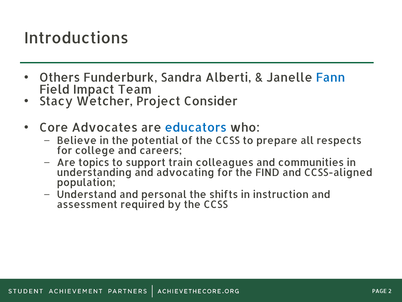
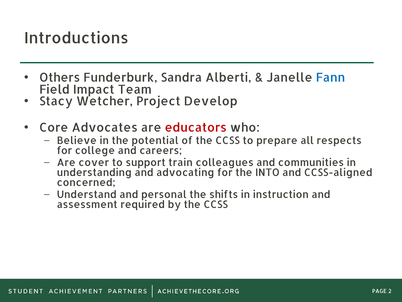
Consider: Consider -> Develop
educators colour: blue -> red
topics: topics -> cover
FIND: FIND -> INTO
population: population -> concerned
